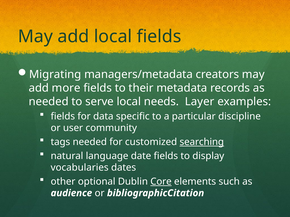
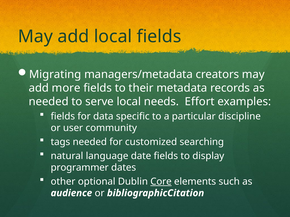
Layer: Layer -> Effort
searching underline: present -> none
vocabularies: vocabularies -> programmer
